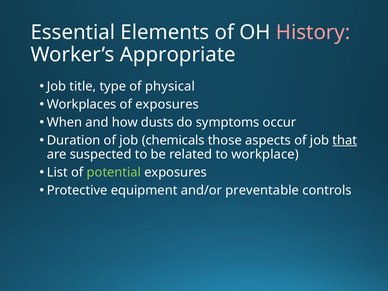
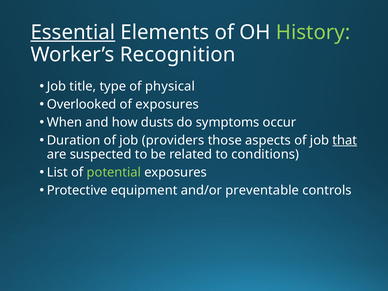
Essential underline: none -> present
History colour: pink -> light green
Appropriate: Appropriate -> Recognition
Workplaces: Workplaces -> Overlooked
chemicals: chemicals -> providers
workplace: workplace -> conditions
